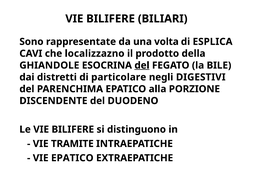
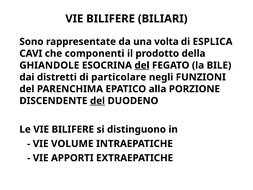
localizzazno: localizzazno -> componenti
DIGESTIVI: DIGESTIVI -> FUNZIONI
del at (98, 101) underline: none -> present
TRAMITE: TRAMITE -> VOLUME
VIE EPATICO: EPATICO -> APPORTI
